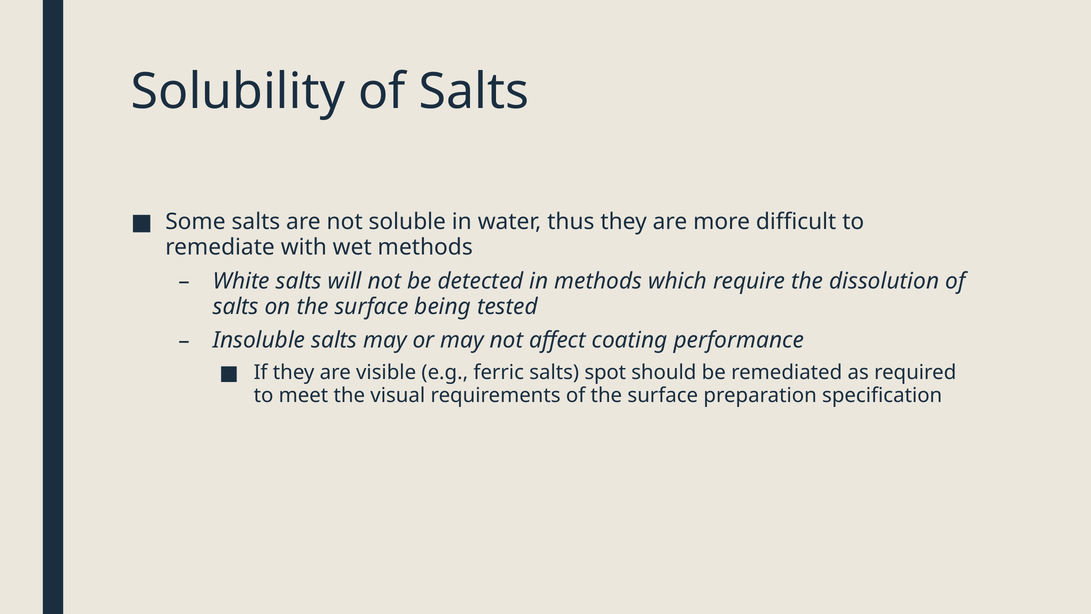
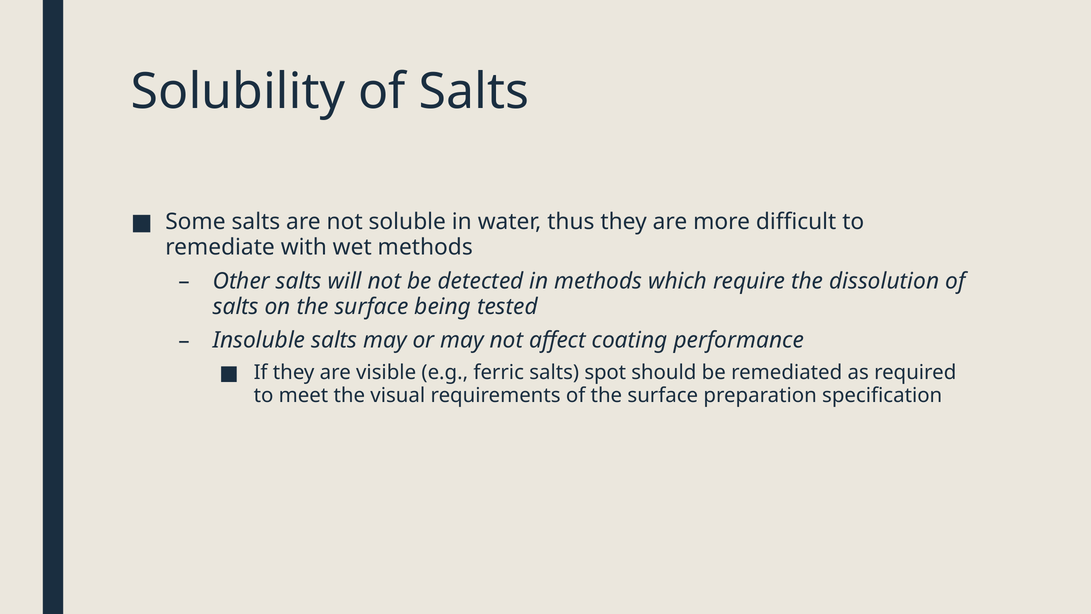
White: White -> Other
